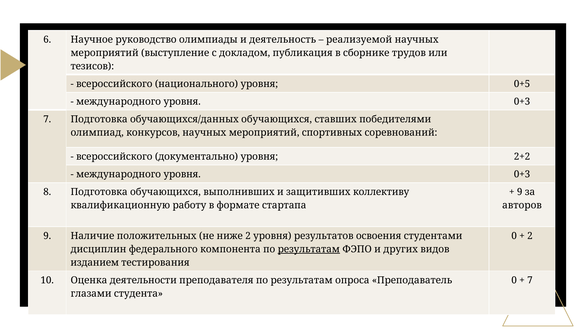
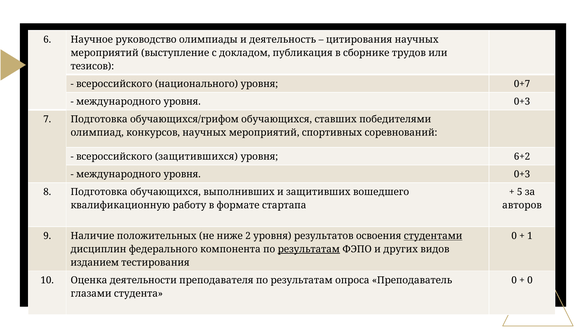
реализуемой: реализуемой -> цитирования
0+5: 0+5 -> 0+7
обучающихся/данных: обучающихся/данных -> обучающихся/грифом
документально: документально -> защитившихся
2+2: 2+2 -> 6+2
коллективу: коллективу -> вошедшего
9 at (520, 192): 9 -> 5
студентами underline: none -> present
2 at (530, 236): 2 -> 1
7 at (530, 280): 7 -> 0
